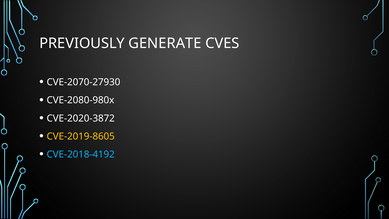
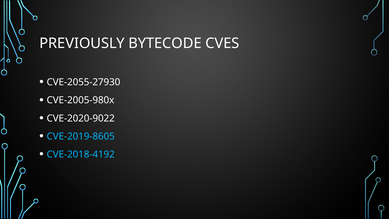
GENERATE: GENERATE -> BYTECODE
CVE-2070-27930: CVE-2070-27930 -> CVE-2055-27930
CVE-2080-980x: CVE-2080-980x -> CVE-2005-980x
CVE-2020-3872: CVE-2020-3872 -> CVE-2020-9022
CVE-2019-8605 colour: yellow -> light blue
